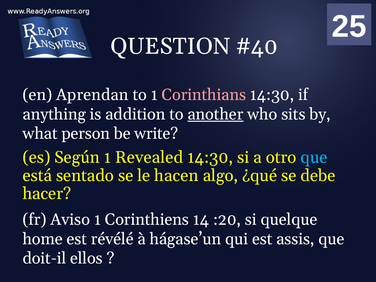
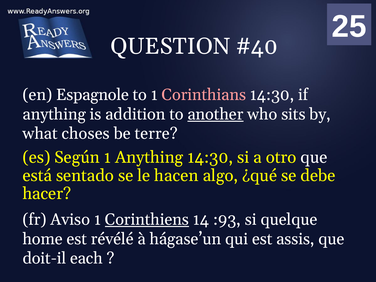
Aprendan: Aprendan -> Espagnole
person: person -> choses
write: write -> terre
1 Revealed: Revealed -> Anything
que at (314, 157) colour: light blue -> white
Corinthiens underline: none -> present
:20: :20 -> :93
ellos: ellos -> each
